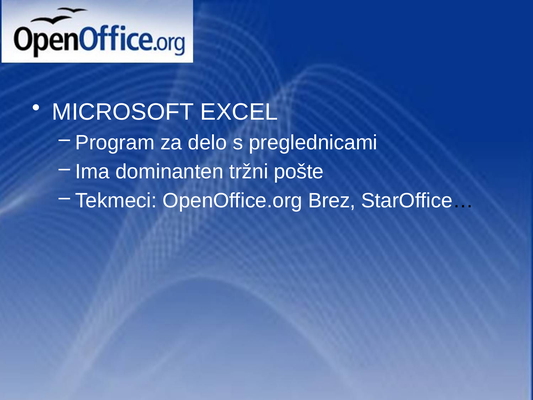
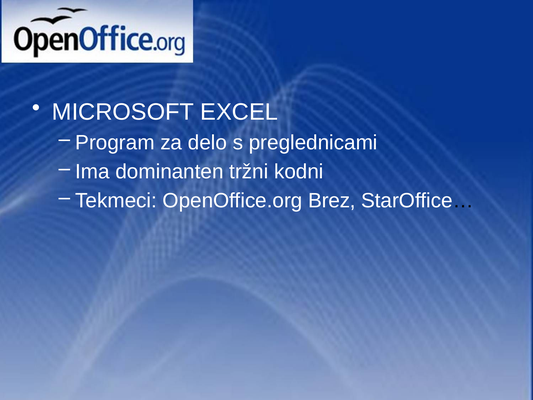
pošte: pošte -> kodni
